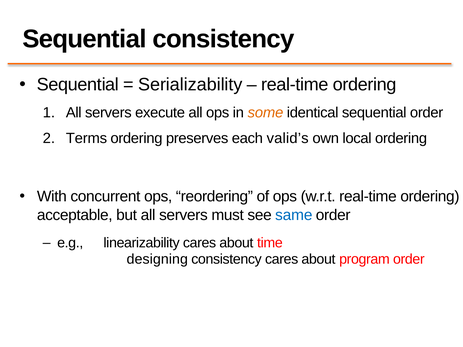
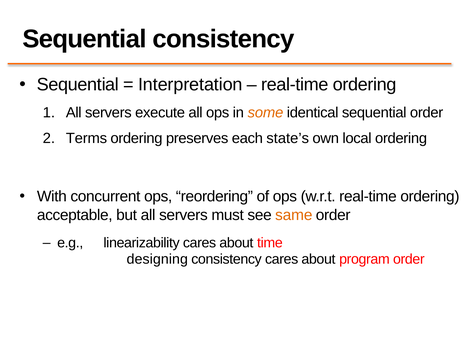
Serializability: Serializability -> Interpretation
valid’s: valid’s -> state’s
same colour: blue -> orange
